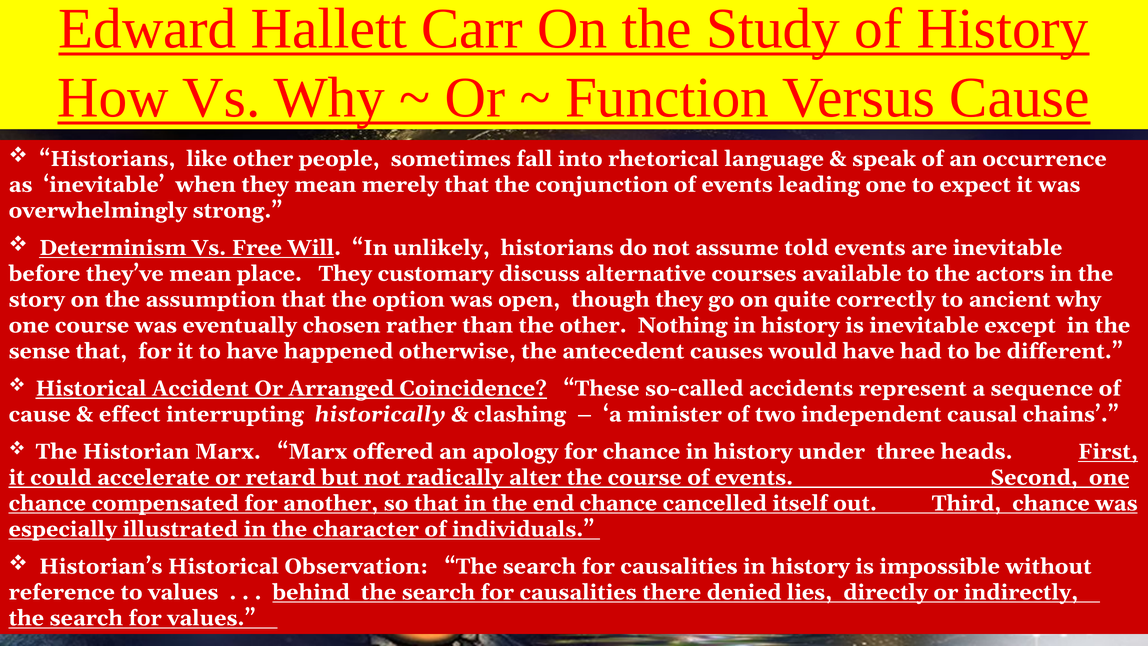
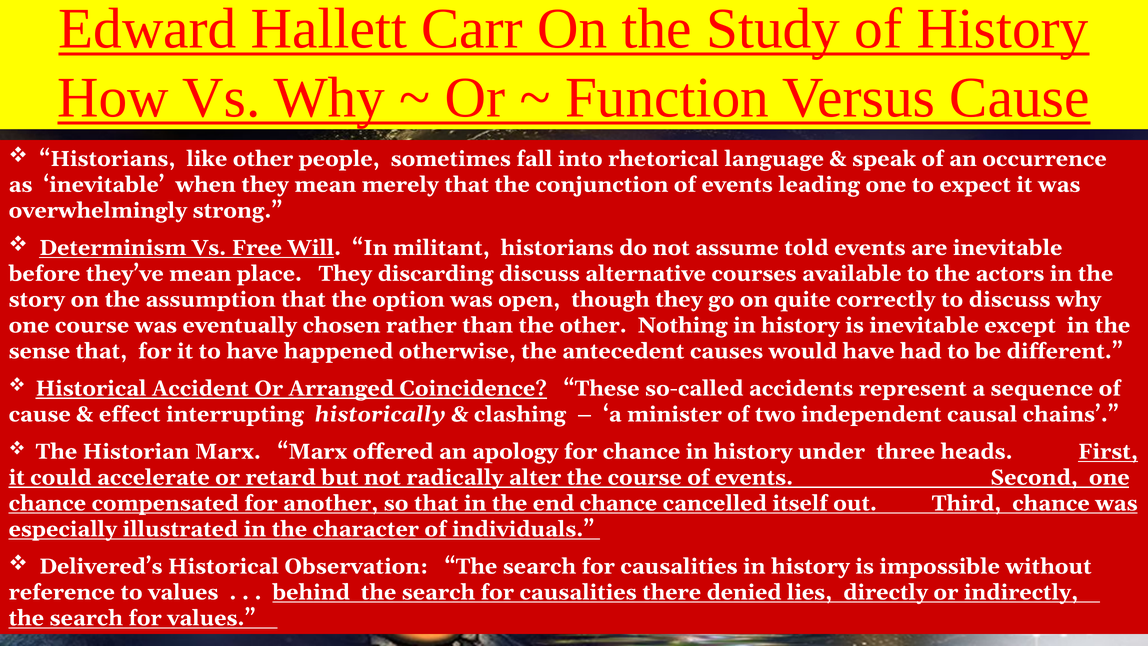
unlikely: unlikely -> militant
customary: customary -> discarding
to ancient: ancient -> discuss
Historian’s: Historian’s -> Delivered’s
